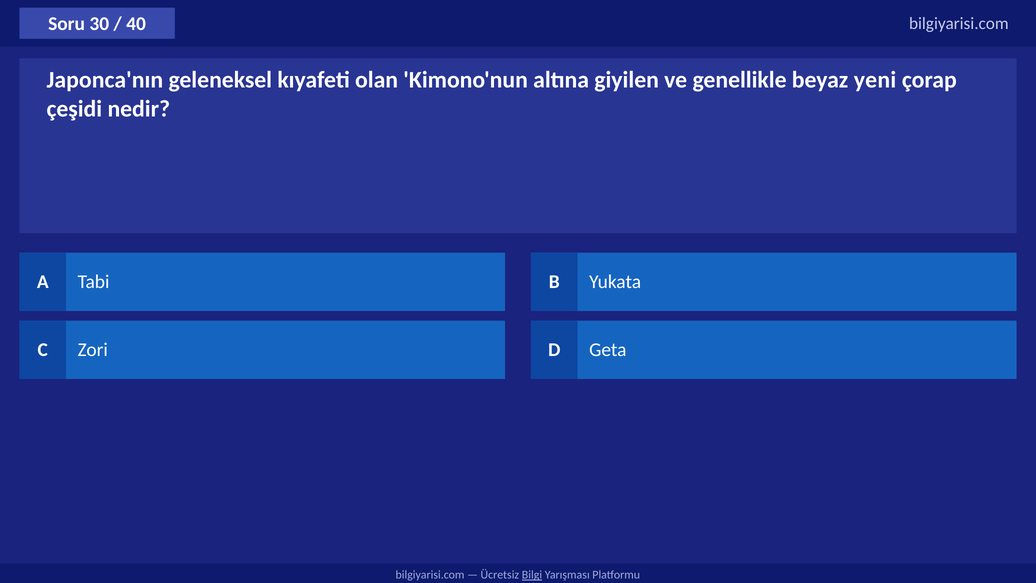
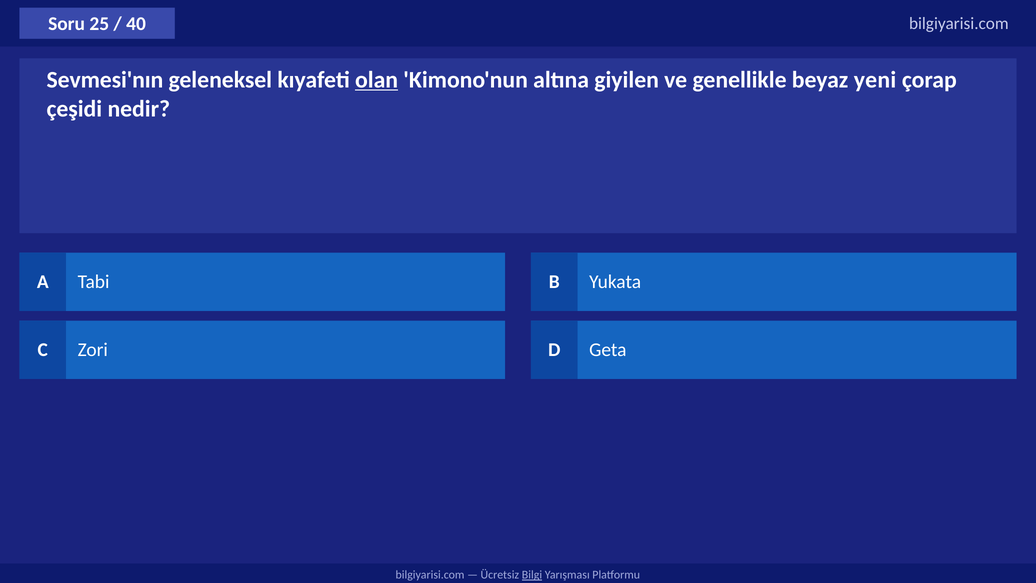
30: 30 -> 25
Japonca'nın: Japonca'nın -> Sevmesi'nın
olan underline: none -> present
